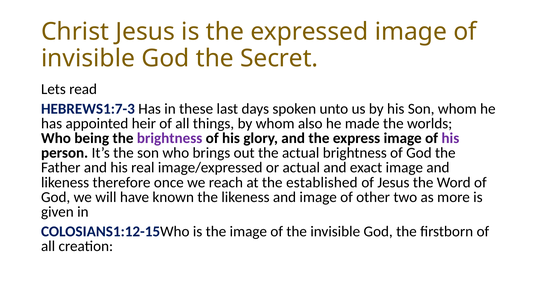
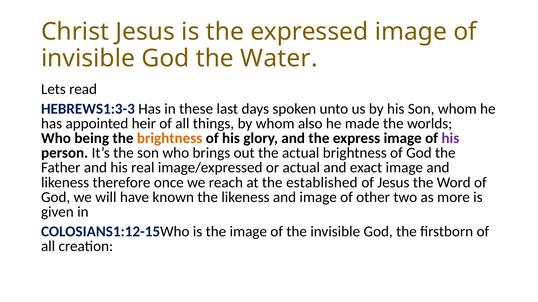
Secret: Secret -> Water
HEBREWS1:7-3: HEBREWS1:7-3 -> HEBREWS1:3-3
brightness at (170, 139) colour: purple -> orange
